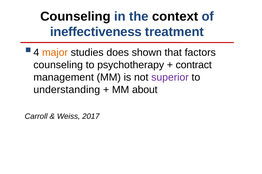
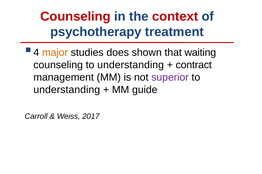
Counseling at (75, 16) colour: black -> red
context colour: black -> red
ineffectiveness: ineffectiveness -> psychotherapy
factors: factors -> waiting
counseling to psychotherapy: psychotherapy -> understanding
about: about -> guide
